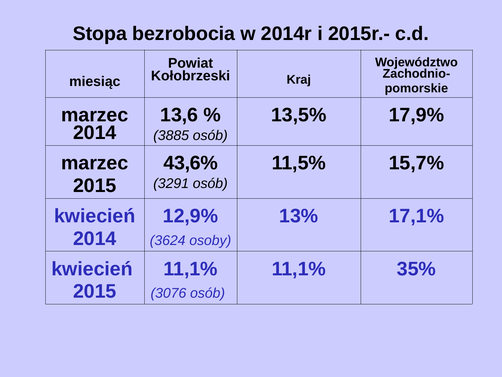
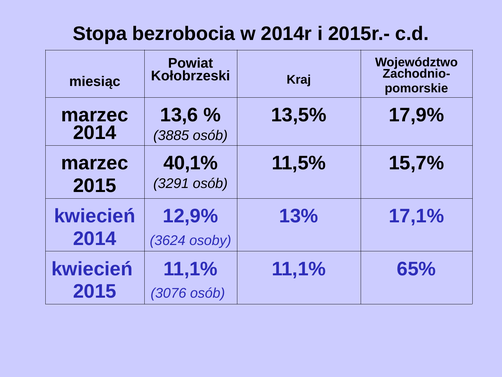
43,6%: 43,6% -> 40,1%
35%: 35% -> 65%
